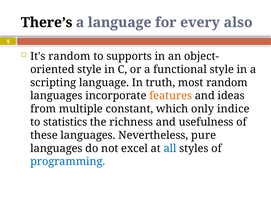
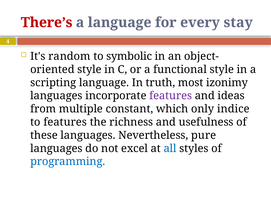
There’s colour: black -> red
also: also -> stay
supports: supports -> symbolic
most random: random -> izonimy
features at (171, 95) colour: orange -> purple
to statistics: statistics -> features
